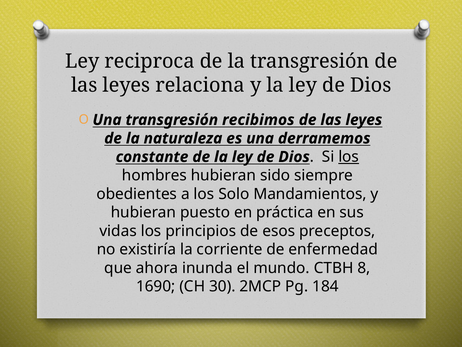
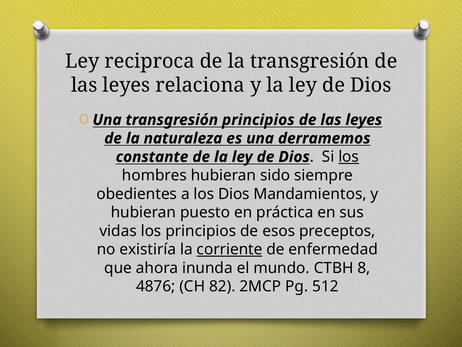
transgresión recibimos: recibimos -> principios
los Solo: Solo -> Dios
corriente underline: none -> present
1690: 1690 -> 4876
30: 30 -> 82
184: 184 -> 512
